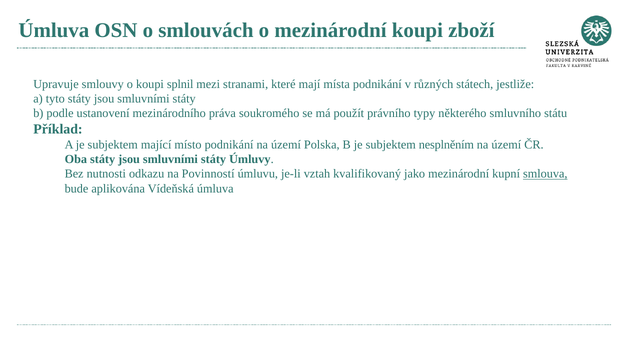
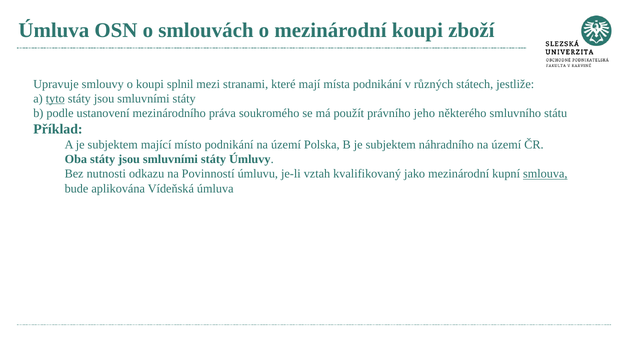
tyto underline: none -> present
typy: typy -> jeho
nesplněním: nesplněním -> náhradního
